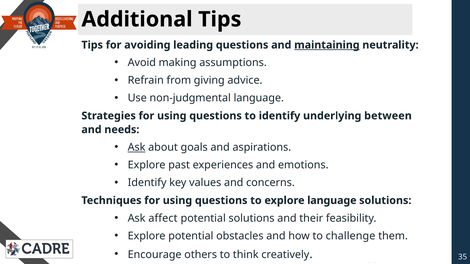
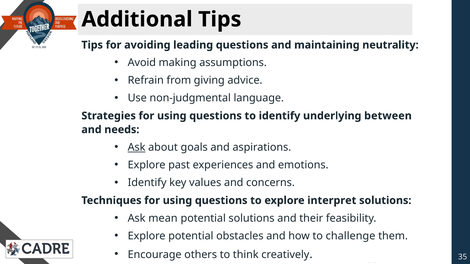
maintaining underline: present -> none
explore language: language -> interpret
affect: affect -> mean
